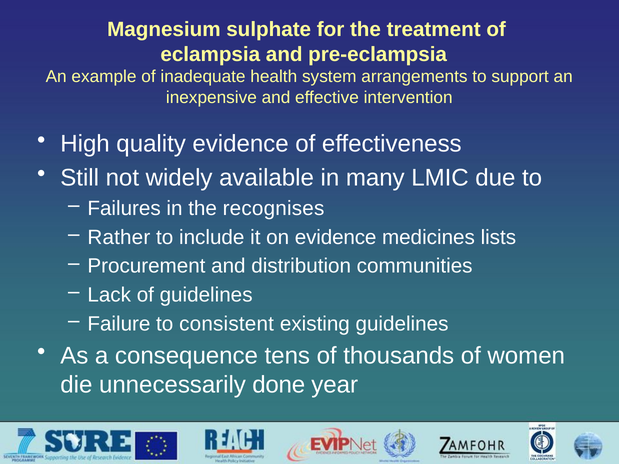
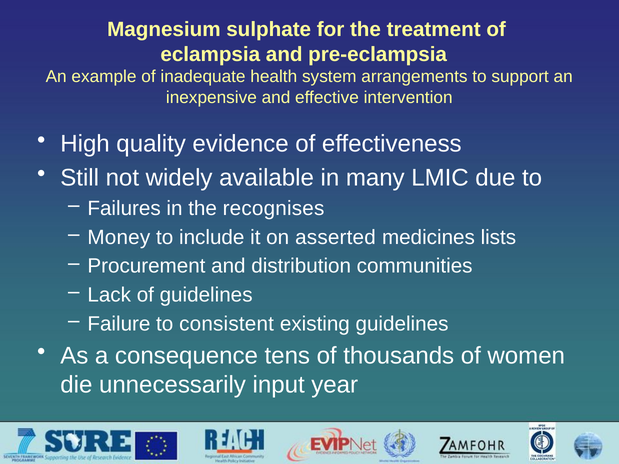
Rather: Rather -> Money
on evidence: evidence -> asserted
done: done -> input
